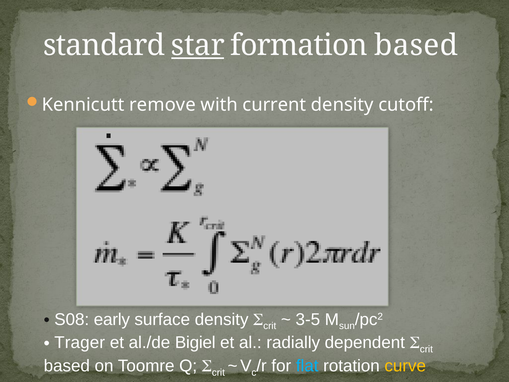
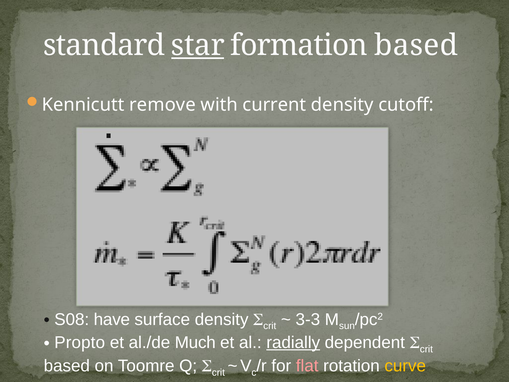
early: early -> have
3-5: 3-5 -> 3-3
Trager: Trager -> Propto
Bigiel: Bigiel -> Much
radially underline: none -> present
flat colour: light blue -> pink
